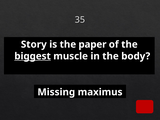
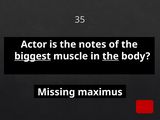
Story: Story -> Actor
paper: paper -> notes
the at (111, 56) underline: none -> present
